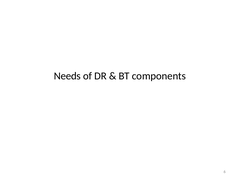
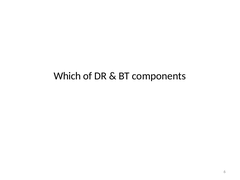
Needs: Needs -> Which
